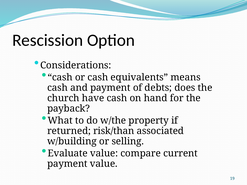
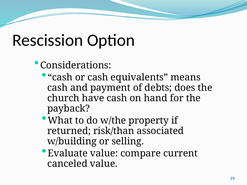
payment at (67, 164): payment -> canceled
